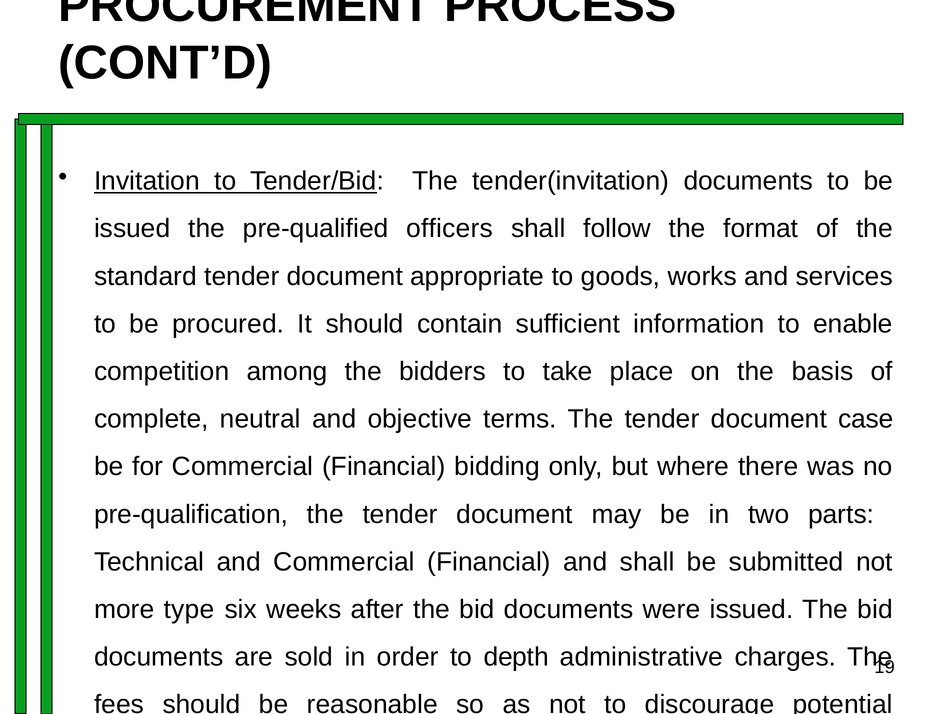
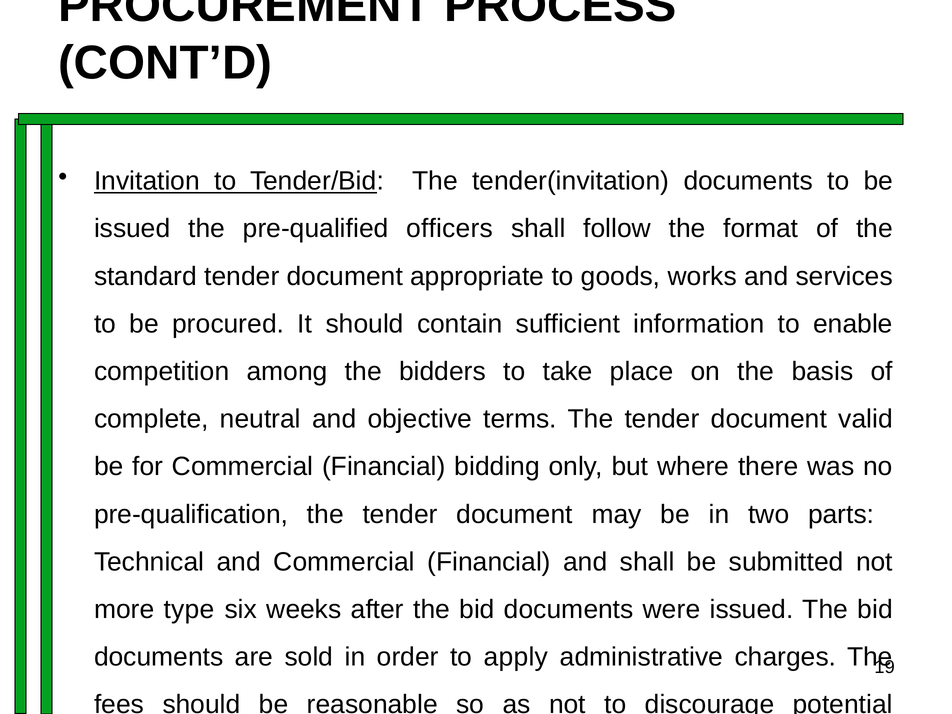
case: case -> valid
depth: depth -> apply
